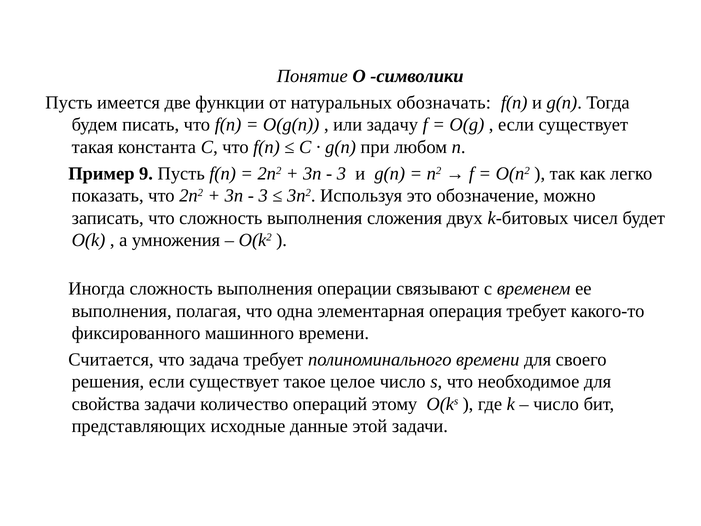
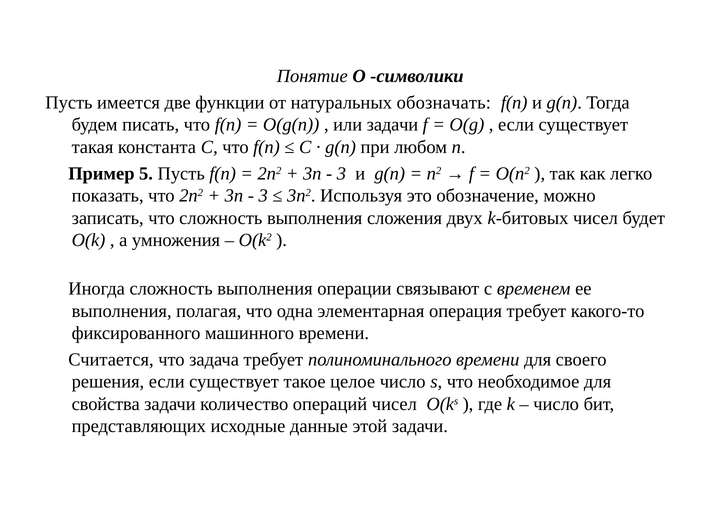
или задачу: задачу -> задачи
9: 9 -> 5
операций этому: этому -> чисел
